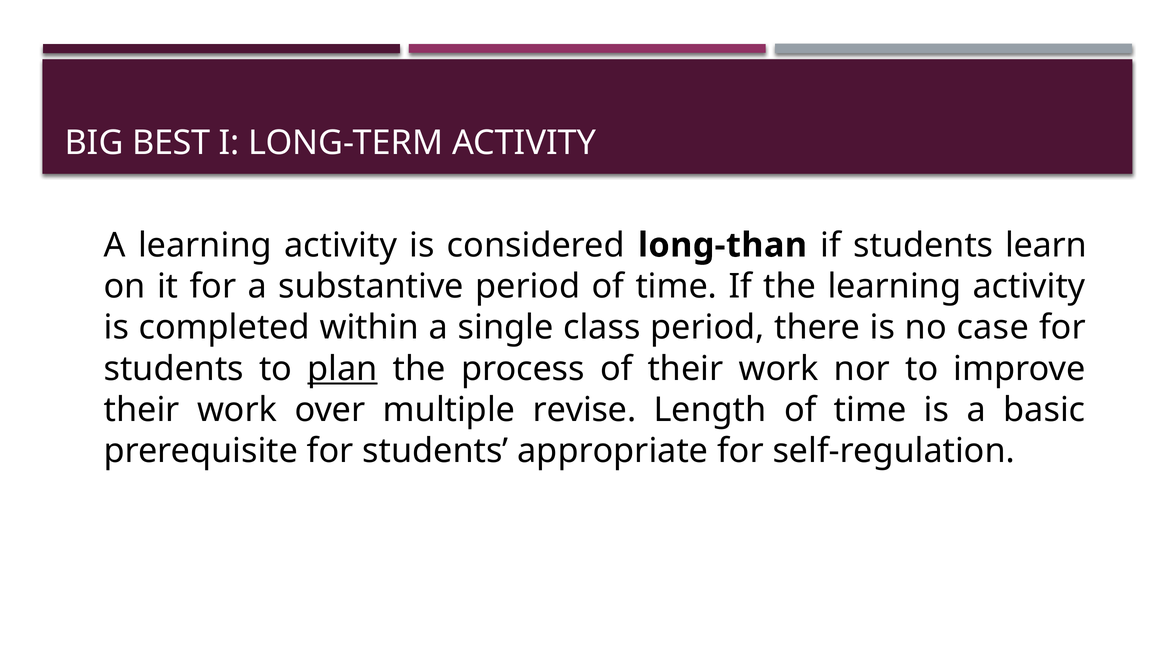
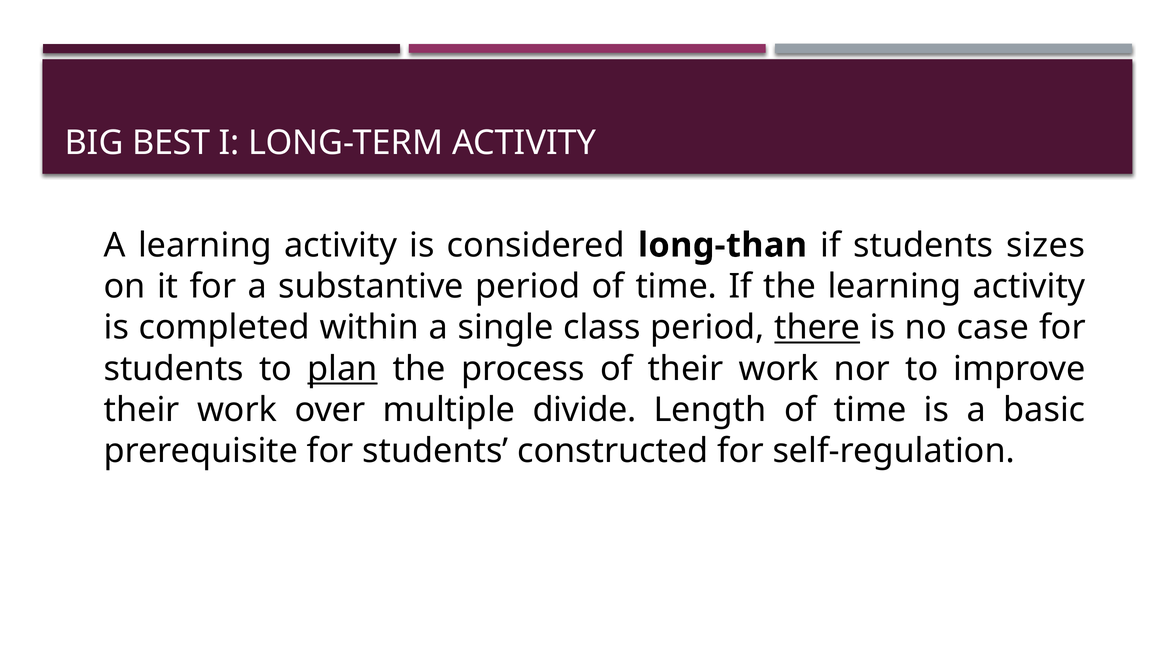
learn: learn -> sizes
there underline: none -> present
revise: revise -> divide
appropriate: appropriate -> constructed
